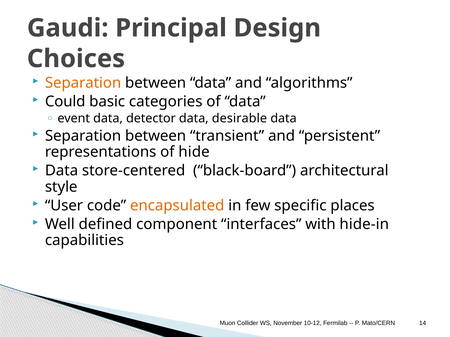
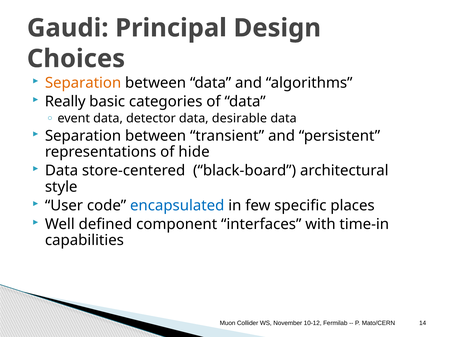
Could: Could -> Really
encapsulated colour: orange -> blue
hide-in: hide-in -> time-in
